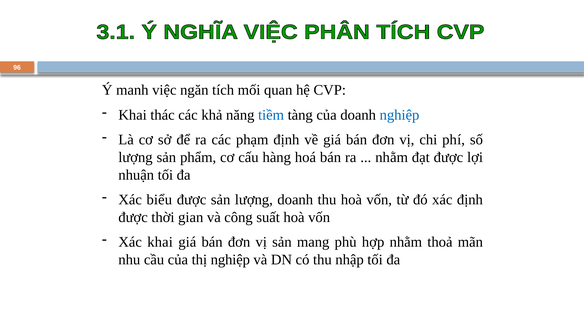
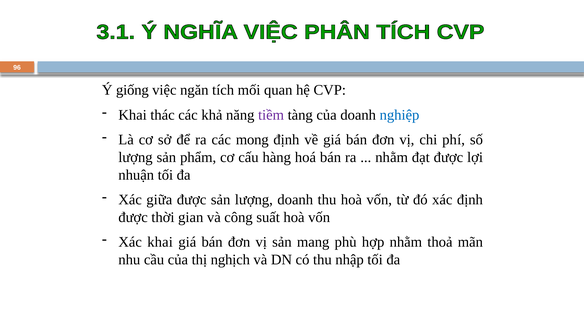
manh: manh -> giống
tiềm colour: blue -> purple
phạm: phạm -> mong
biểu: biểu -> giữa
thị nghiệp: nghiệp -> nghịch
